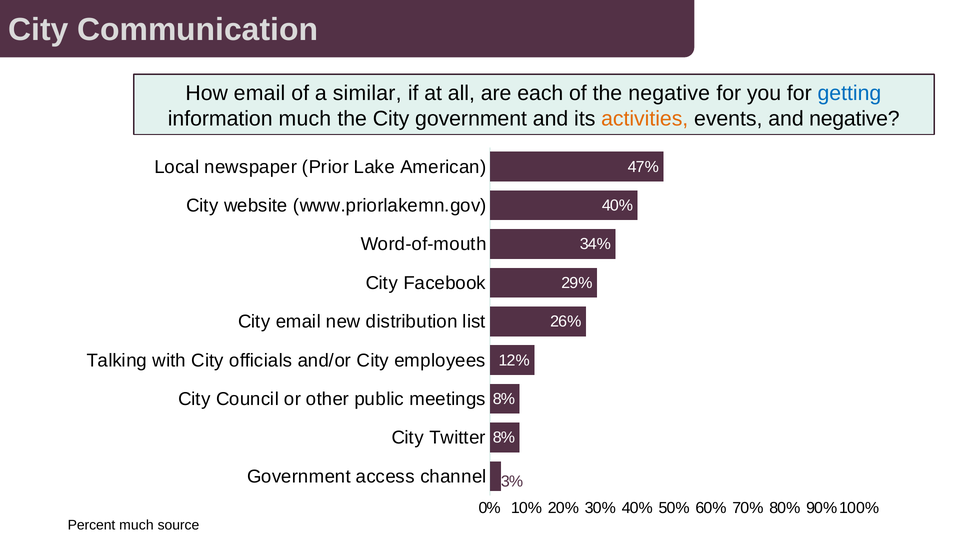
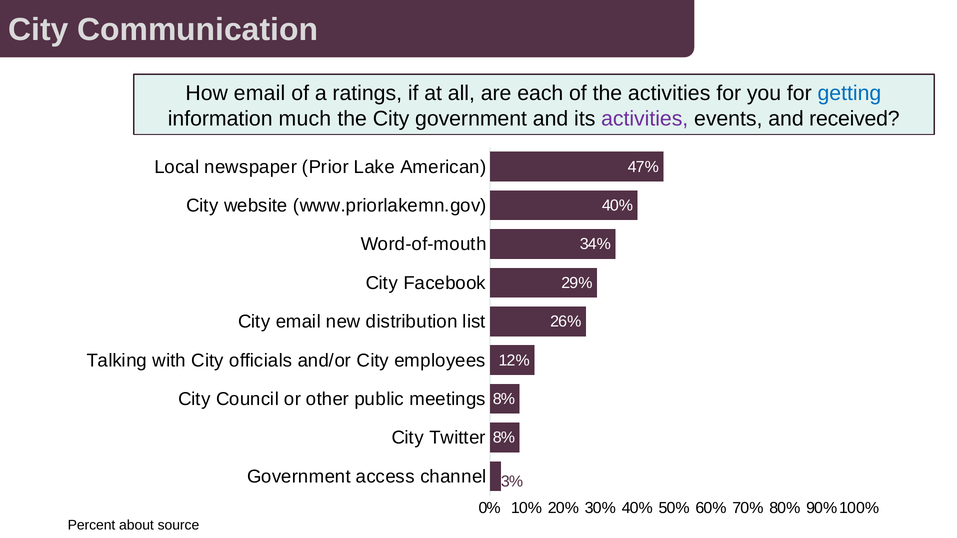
similar: similar -> ratings
the negative: negative -> activities
activities at (645, 119) colour: orange -> purple
and negative: negative -> received
Percent much: much -> about
